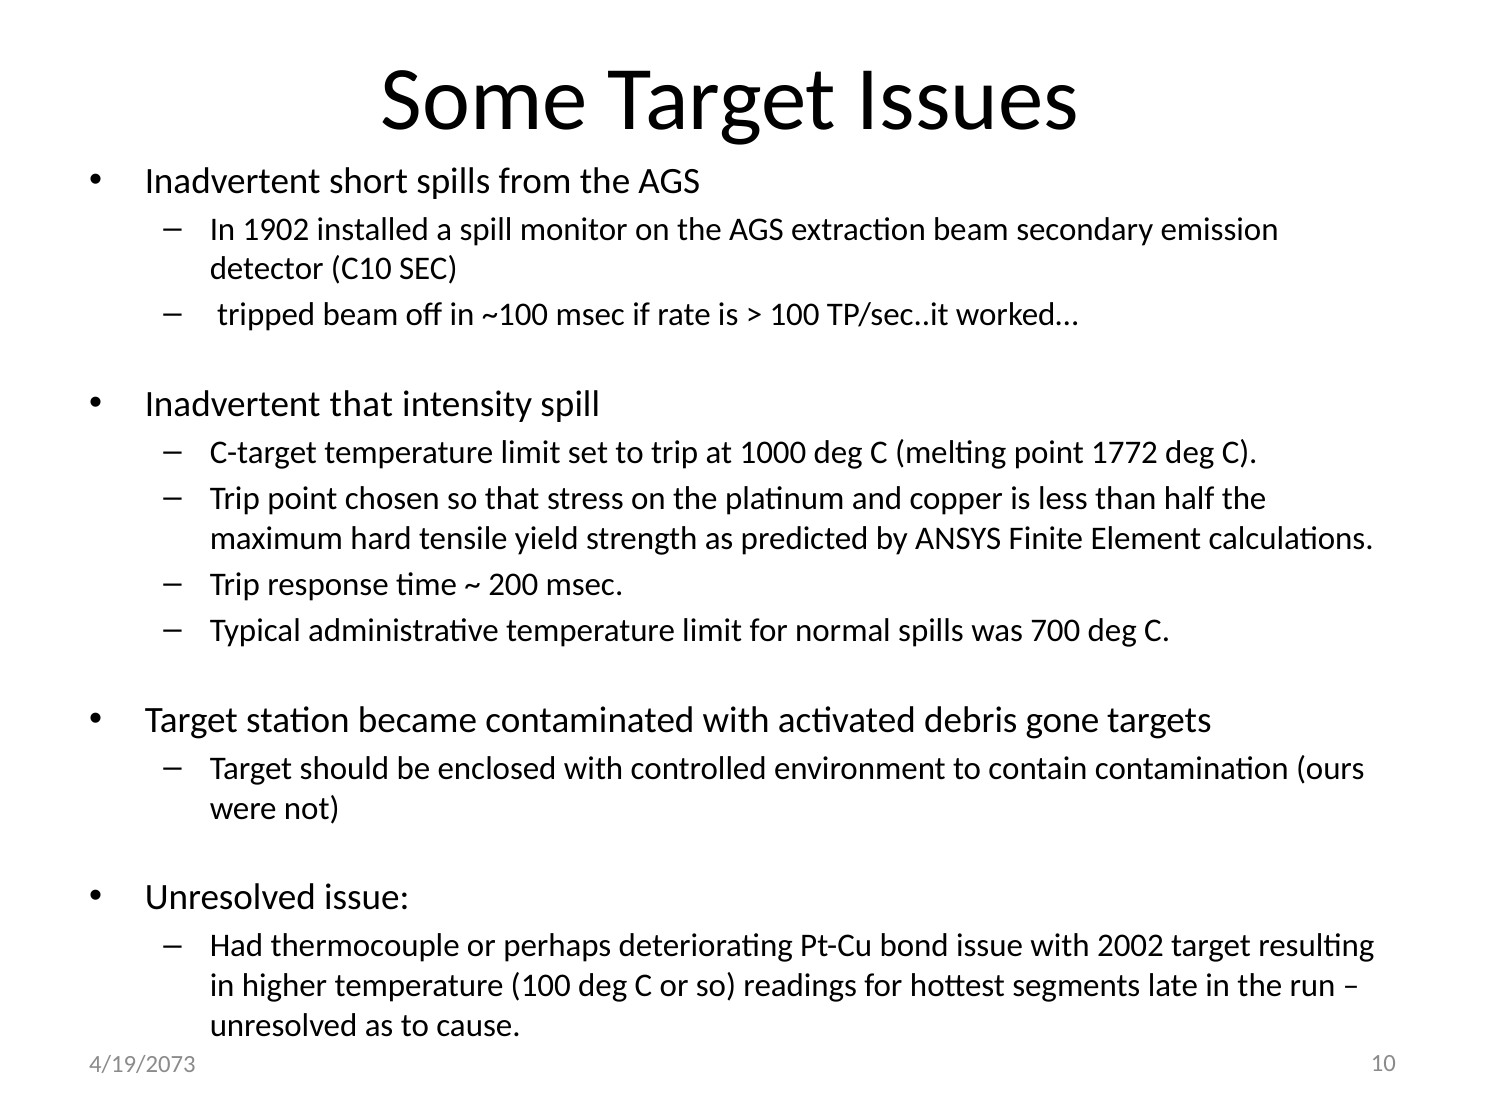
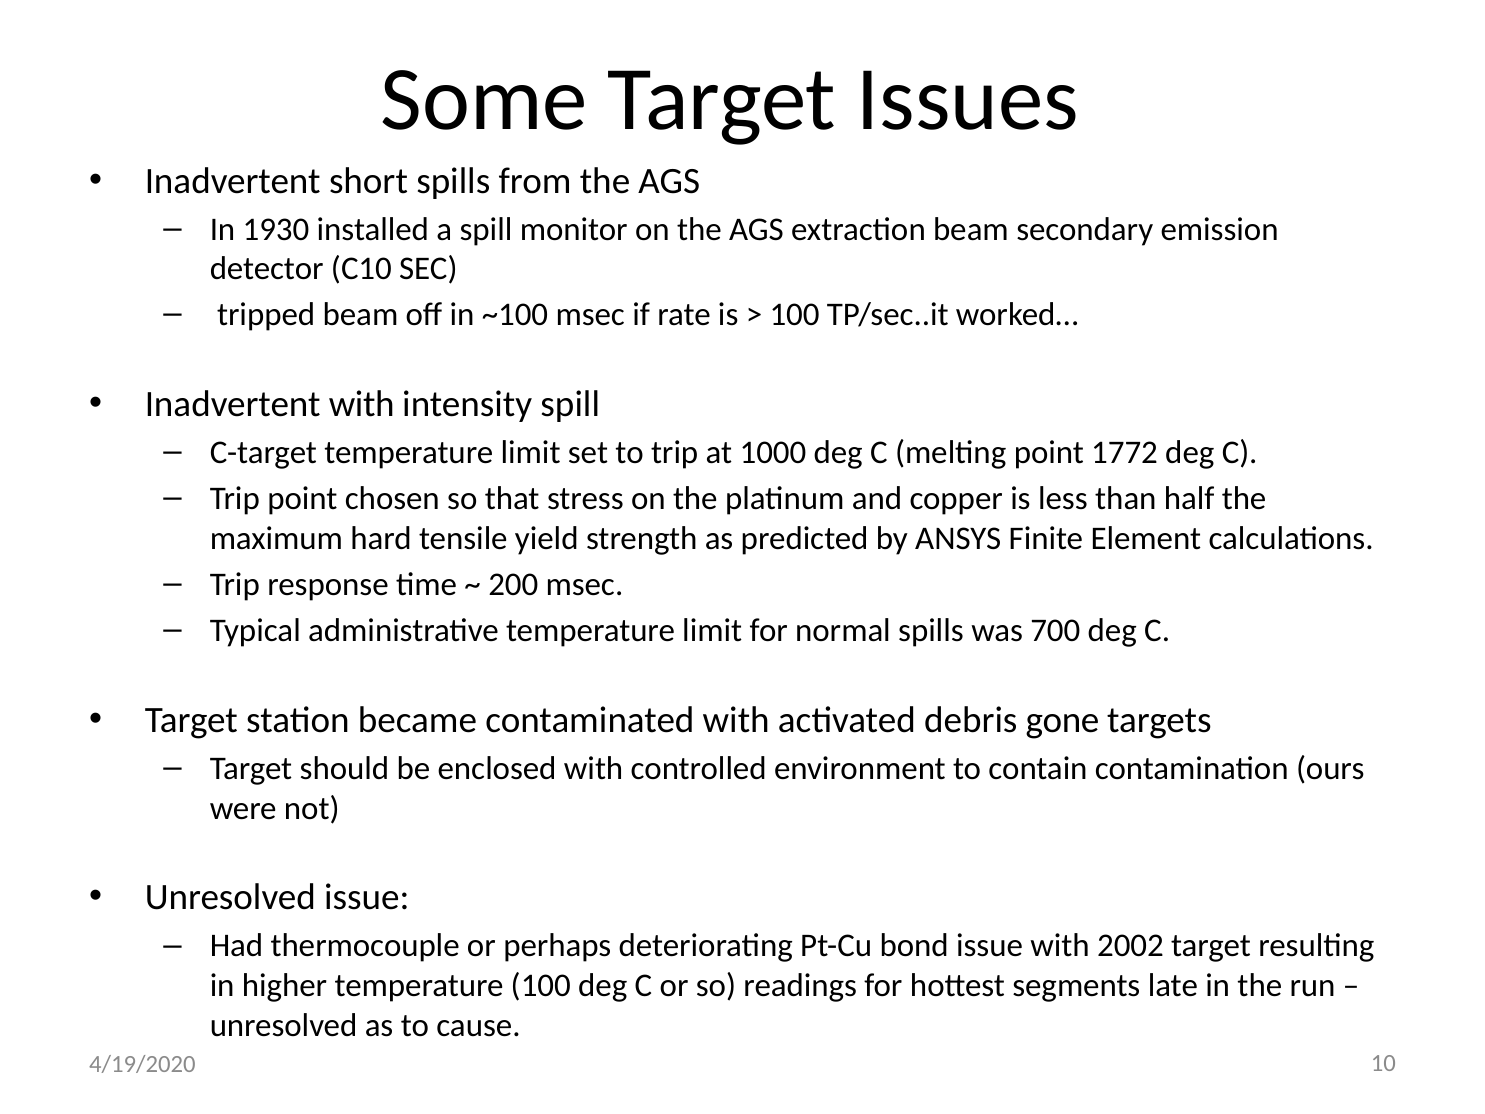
1902: 1902 -> 1930
Inadvertent that: that -> with
4/19/2073: 4/19/2073 -> 4/19/2020
